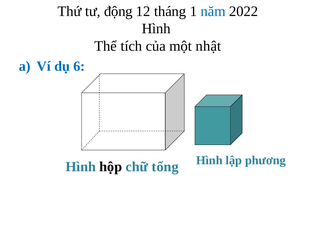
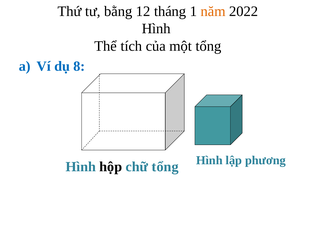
động: động -> bằng
năm colour: blue -> orange
một nhật: nhật -> tổng
6: 6 -> 8
